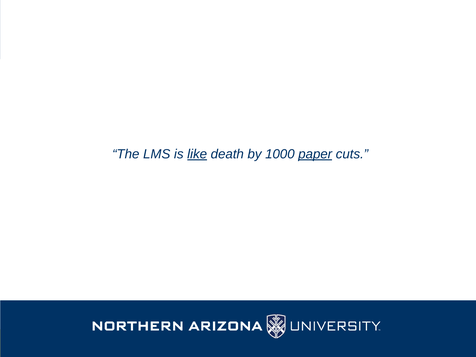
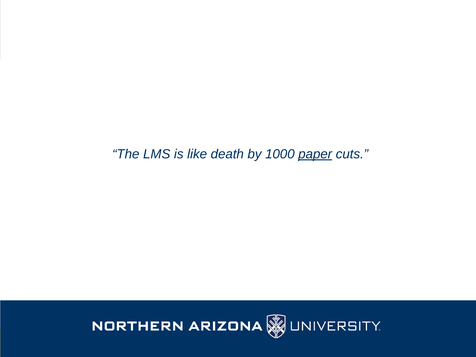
like underline: present -> none
